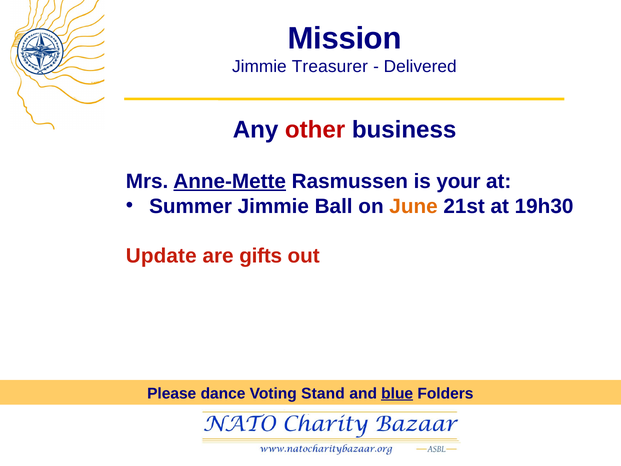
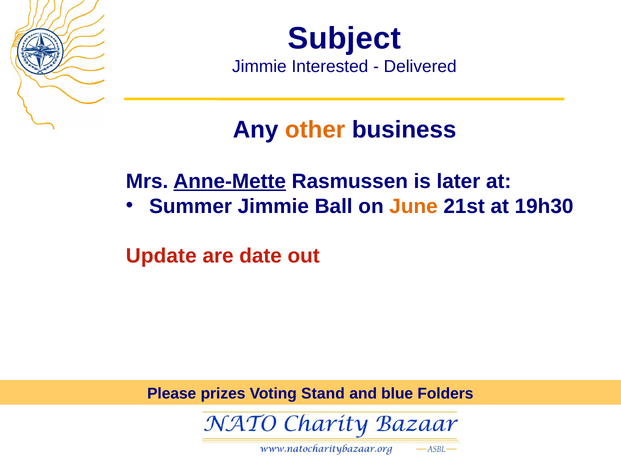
Mission: Mission -> Subject
Treasurer: Treasurer -> Interested
other colour: red -> orange
your: your -> later
gifts: gifts -> date
dance: dance -> prizes
blue underline: present -> none
